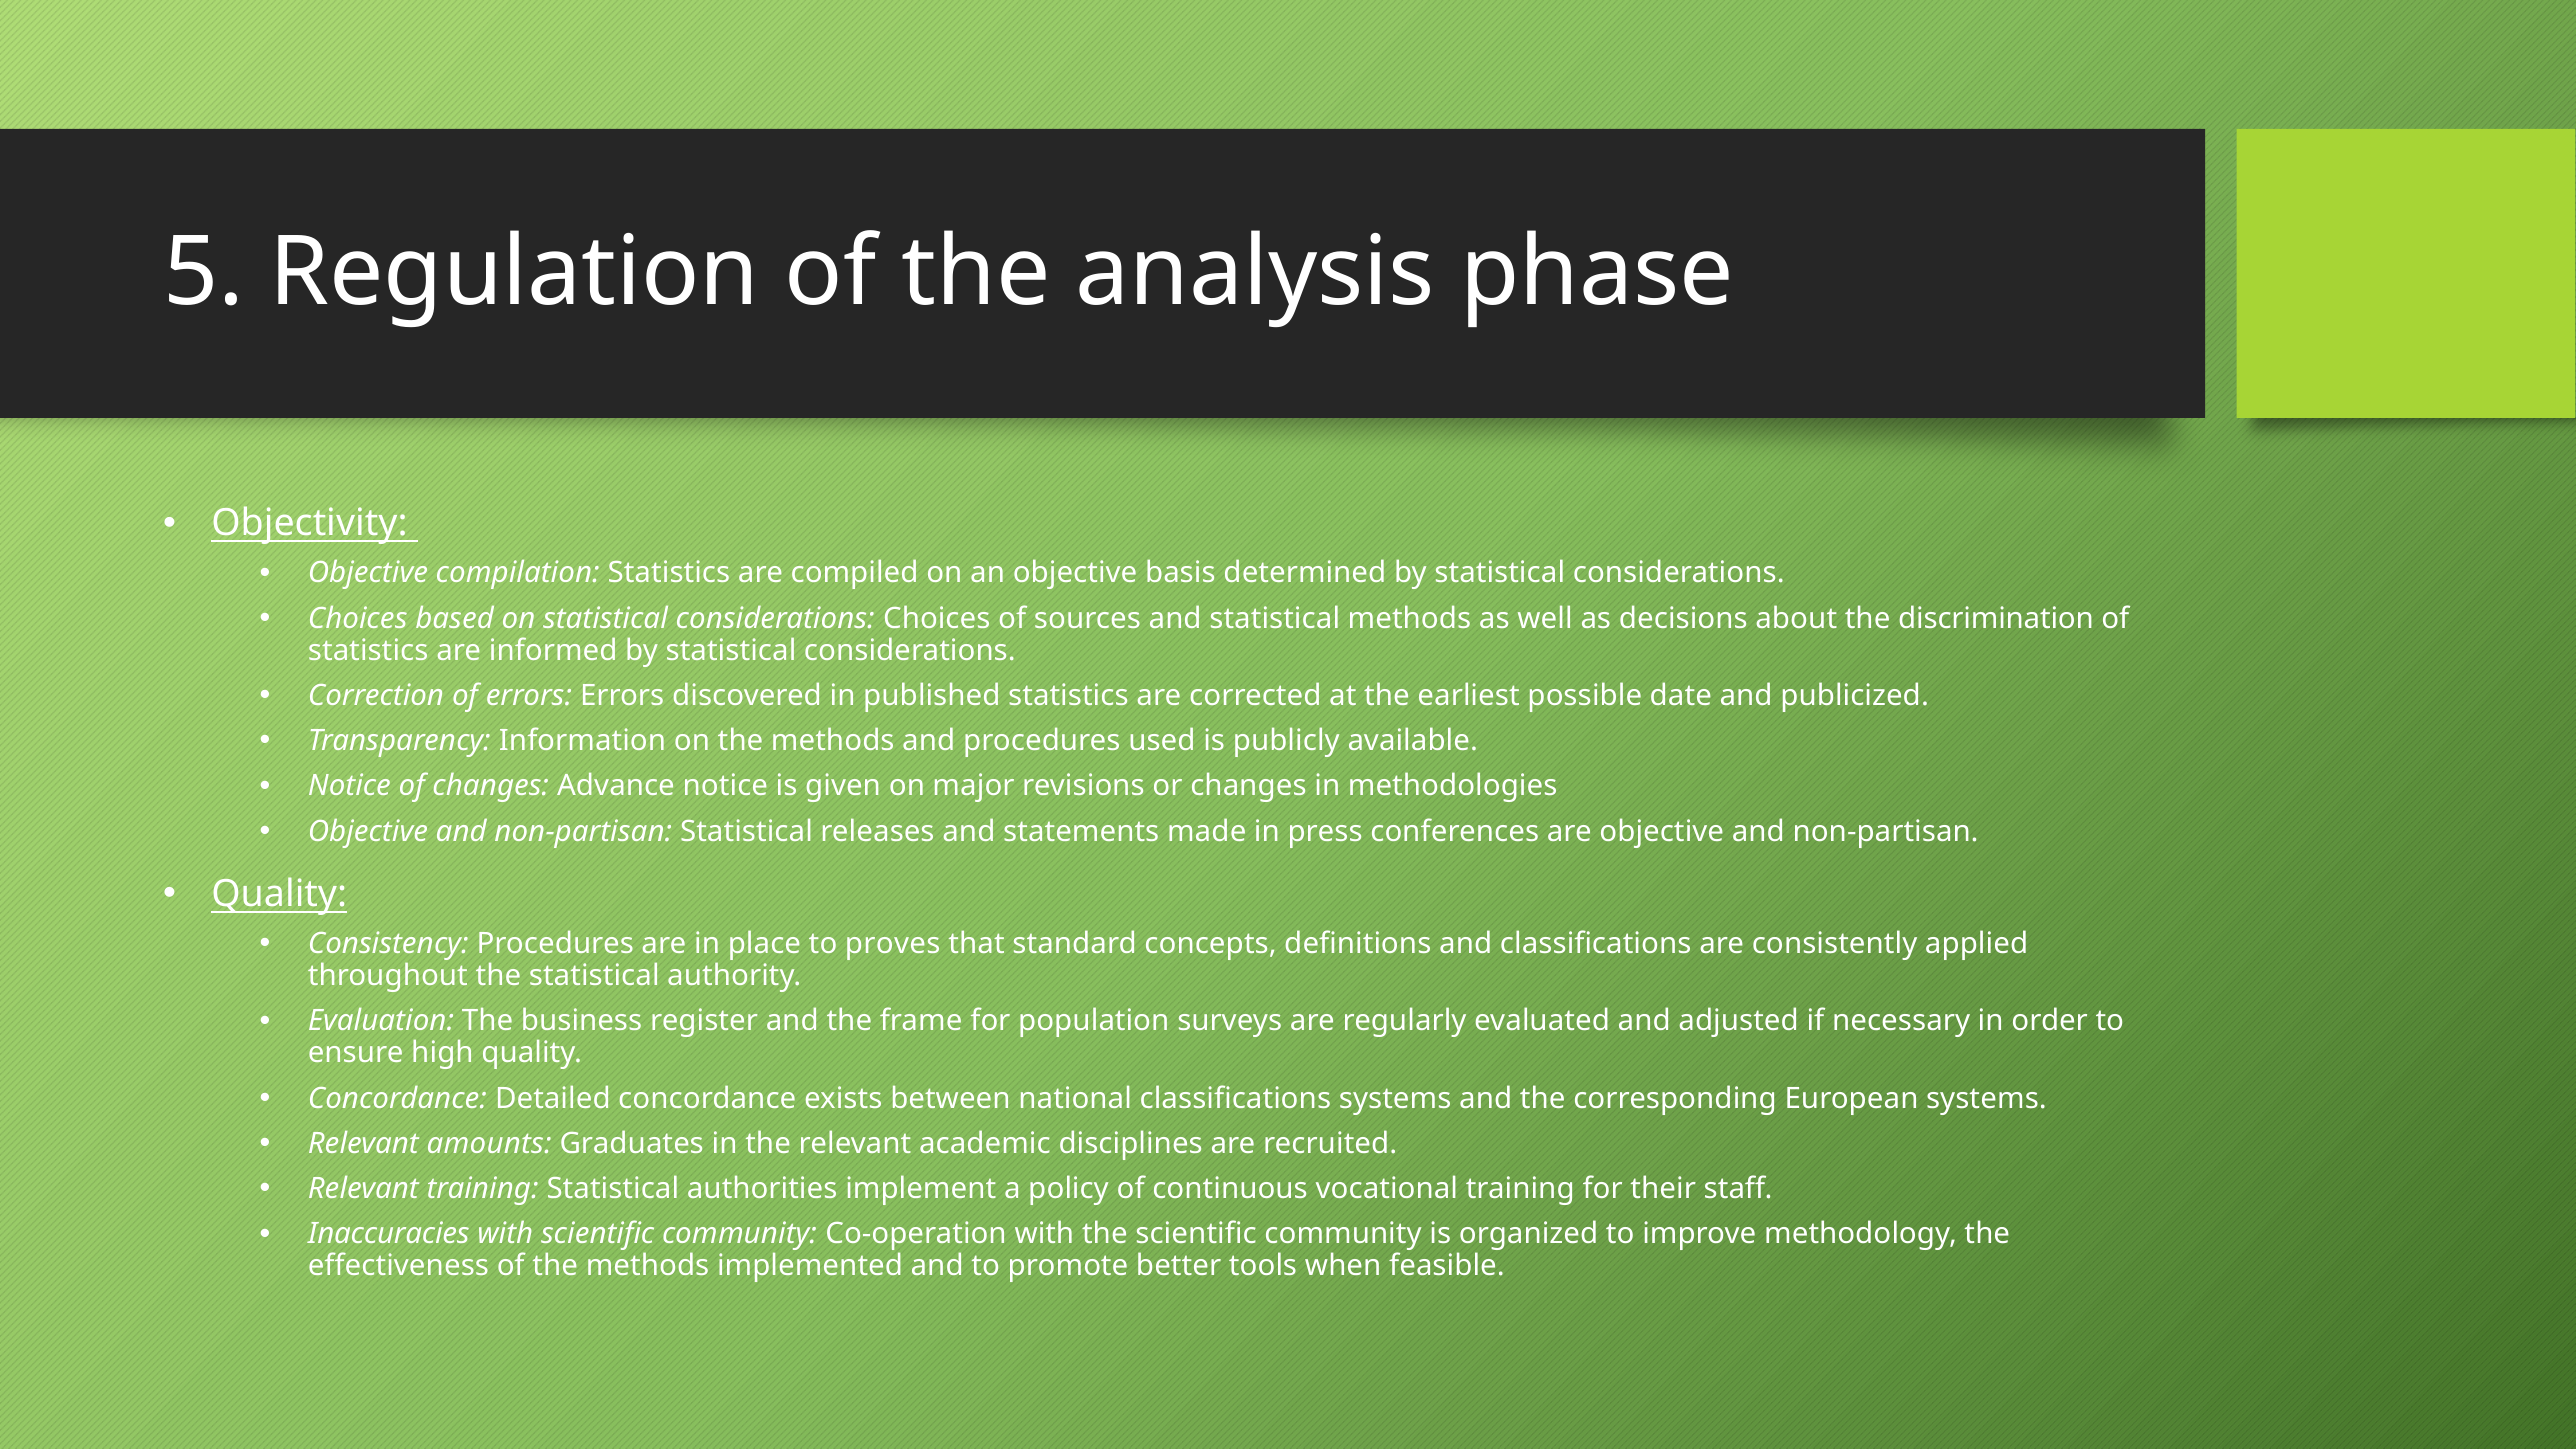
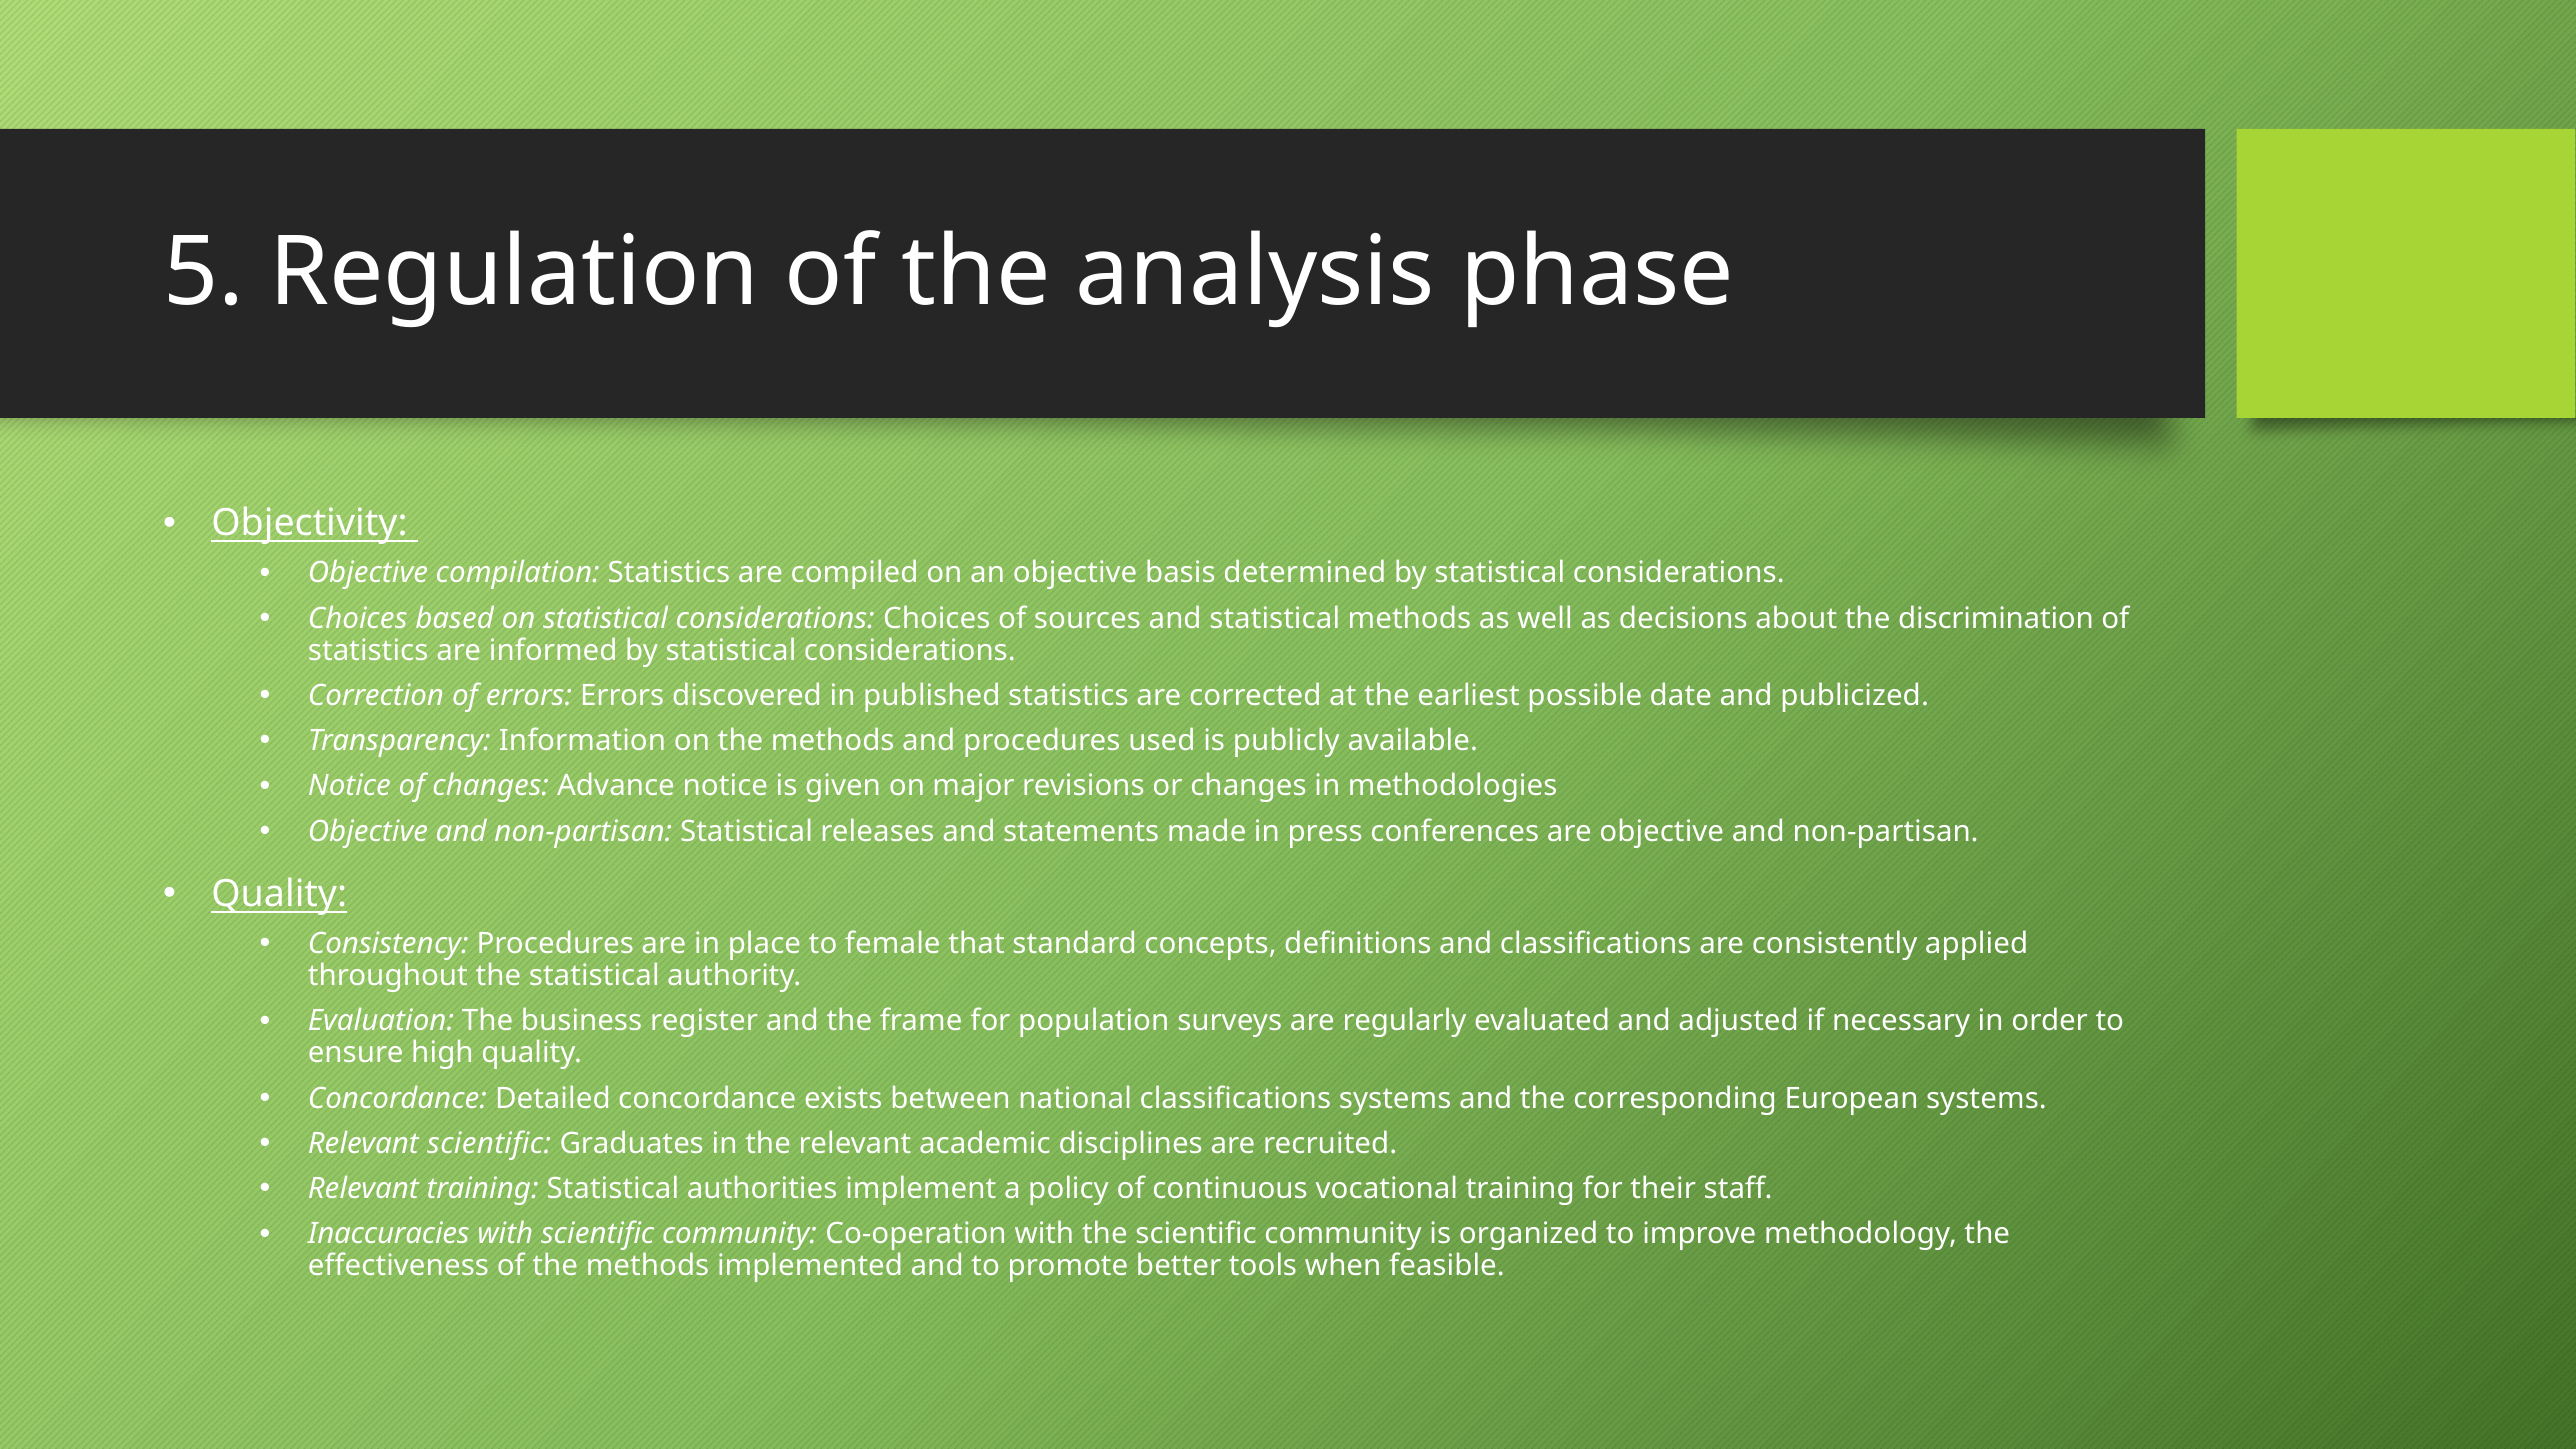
proves: proves -> female
Relevant amounts: amounts -> scientific
